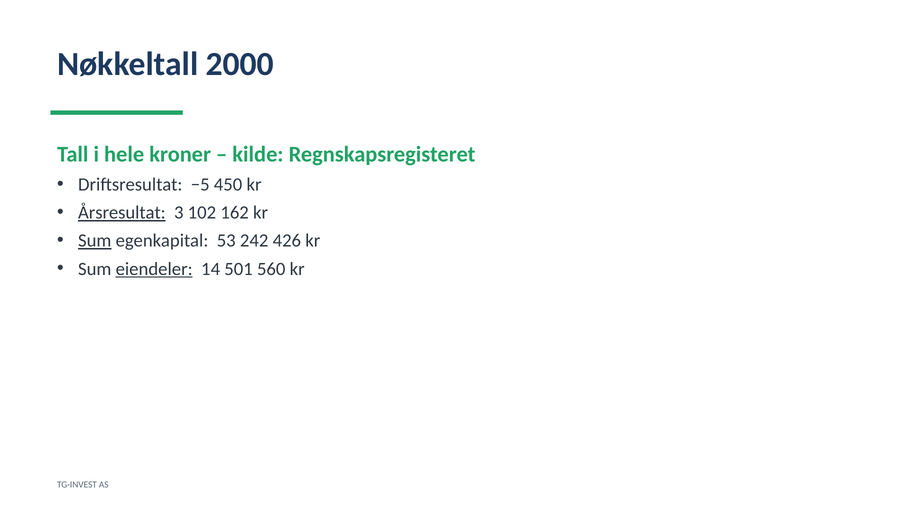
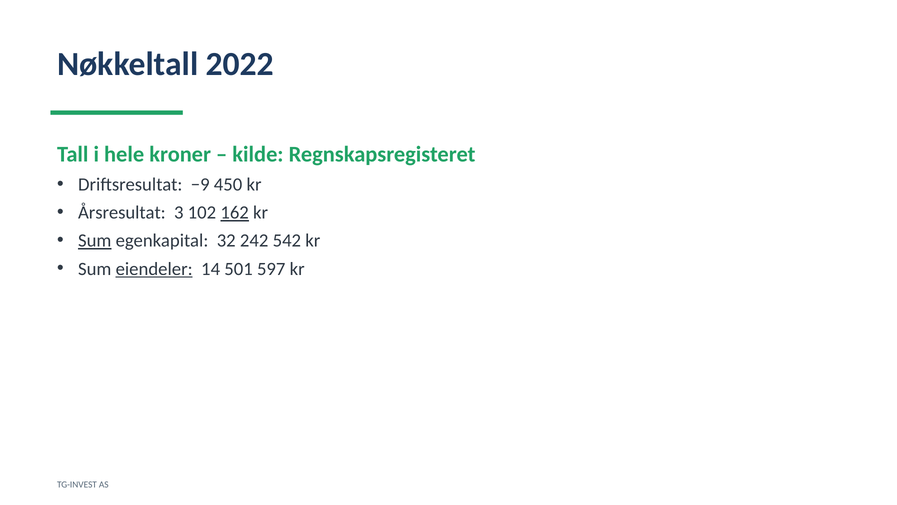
2000: 2000 -> 2022
−5: −5 -> −9
Årsresultat underline: present -> none
162 underline: none -> present
53: 53 -> 32
426: 426 -> 542
560: 560 -> 597
